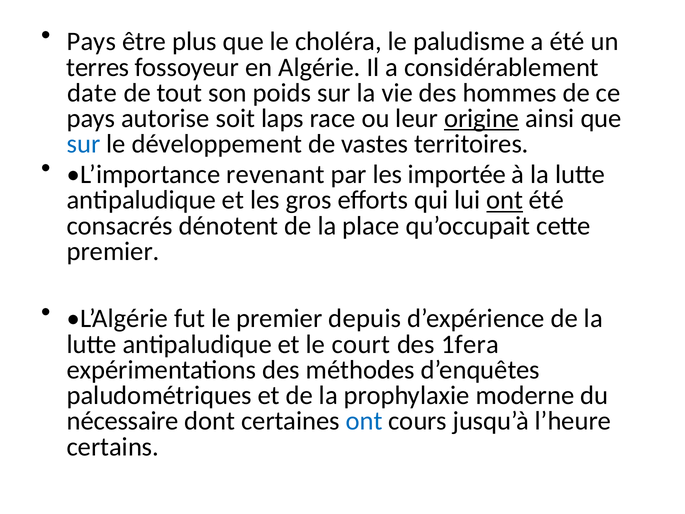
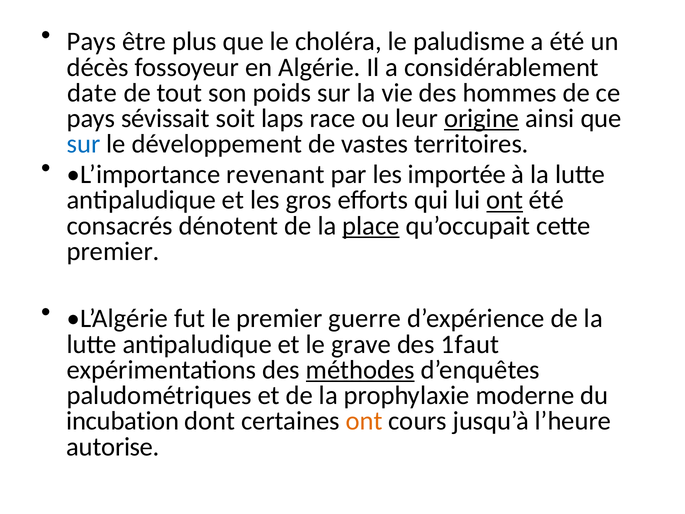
terres: terres -> décès
autorise: autorise -> sévissait
place underline: none -> present
depuis: depuis -> guerre
court: court -> grave
1fera: 1fera -> 1faut
méthodes underline: none -> present
nécessaire: nécessaire -> incubation
ont at (364, 421) colour: blue -> orange
certains: certains -> autorise
